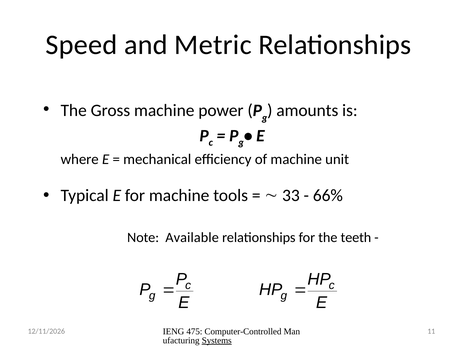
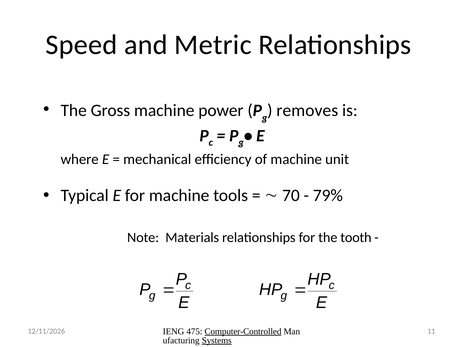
amounts: amounts -> removes
33: 33 -> 70
66%: 66% -> 79%
Available: Available -> Materials
teeth: teeth -> tooth
Computer-Controlled underline: none -> present
